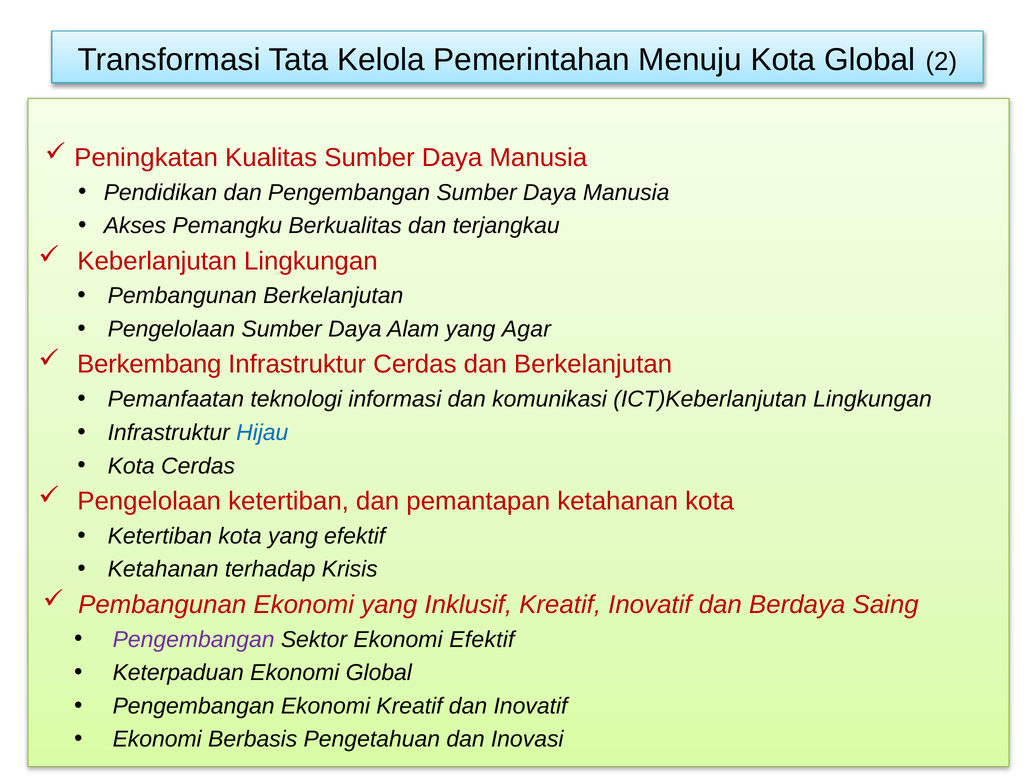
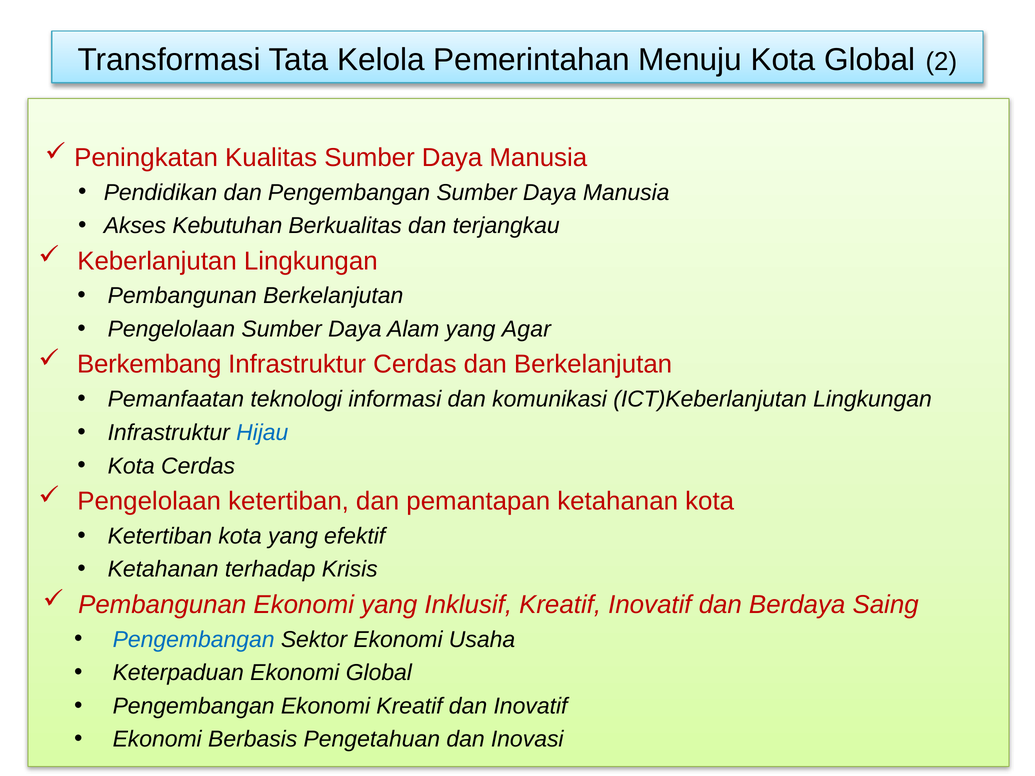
Pemangku: Pemangku -> Kebutuhan
Pengembangan at (194, 640) colour: purple -> blue
Ekonomi Efektif: Efektif -> Usaha
